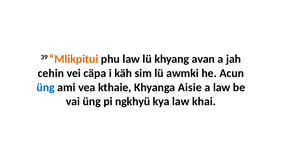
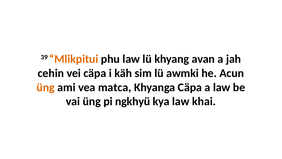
üng at (46, 87) colour: blue -> orange
kthaie: kthaie -> matca
Khyanga Aisie: Aisie -> Cäpa
